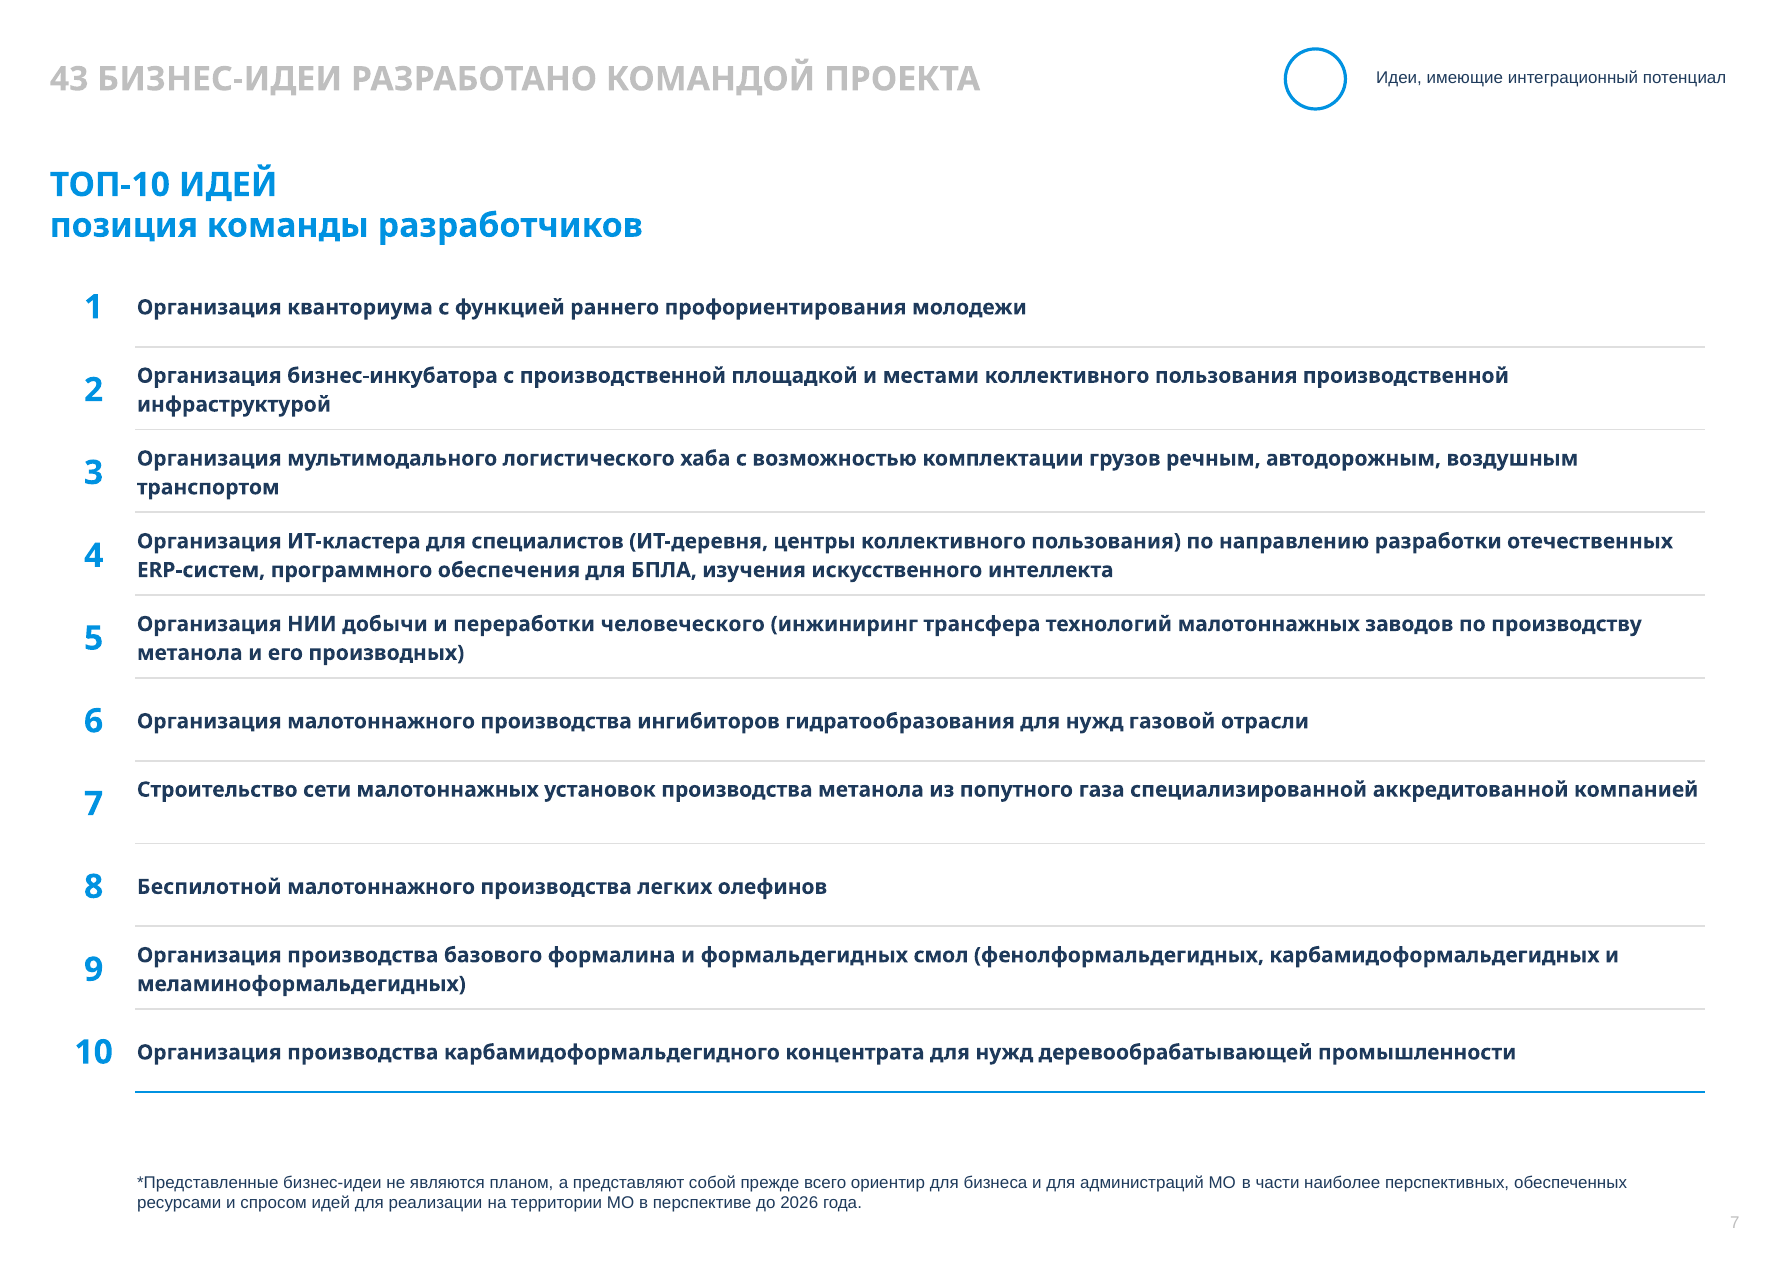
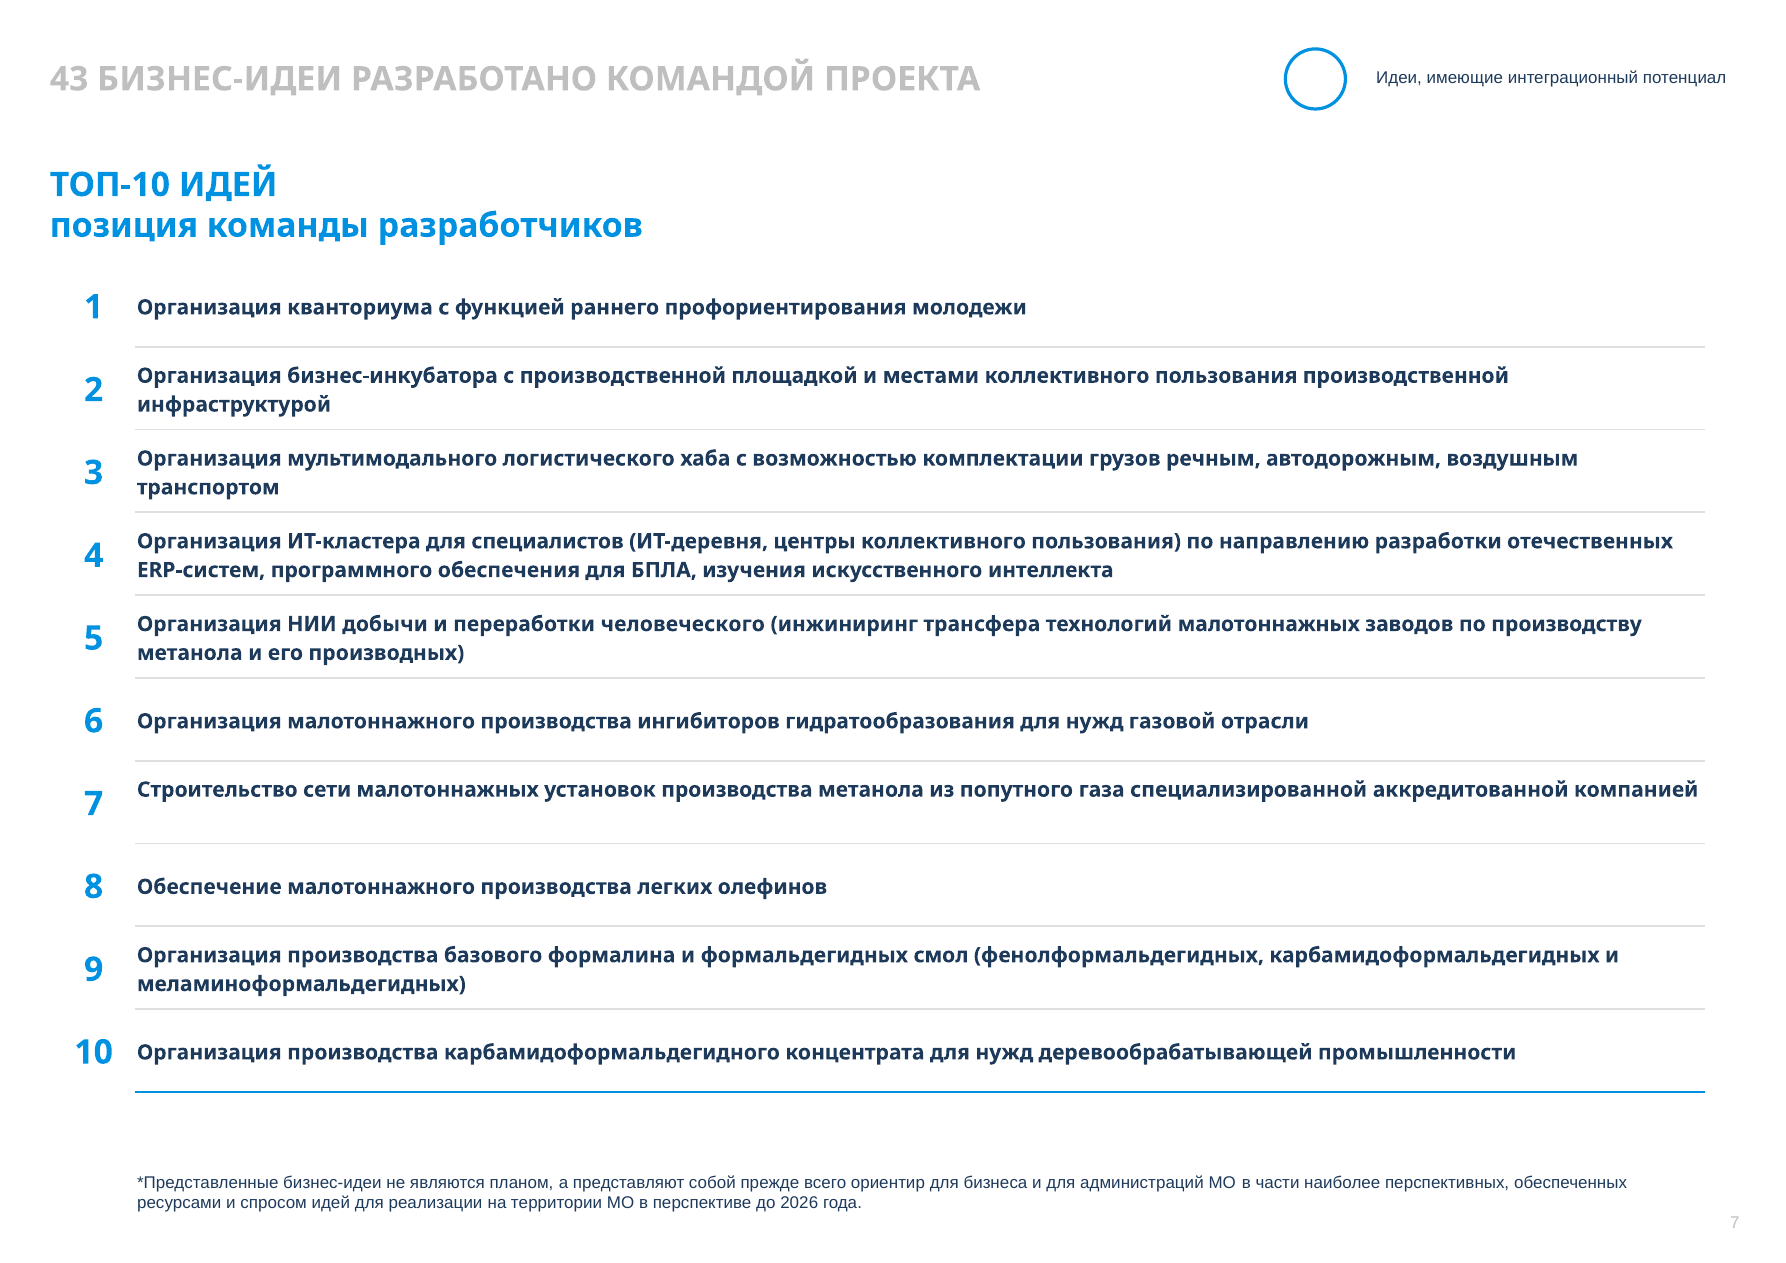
Беспилотной: Беспилотной -> Обеспечение
